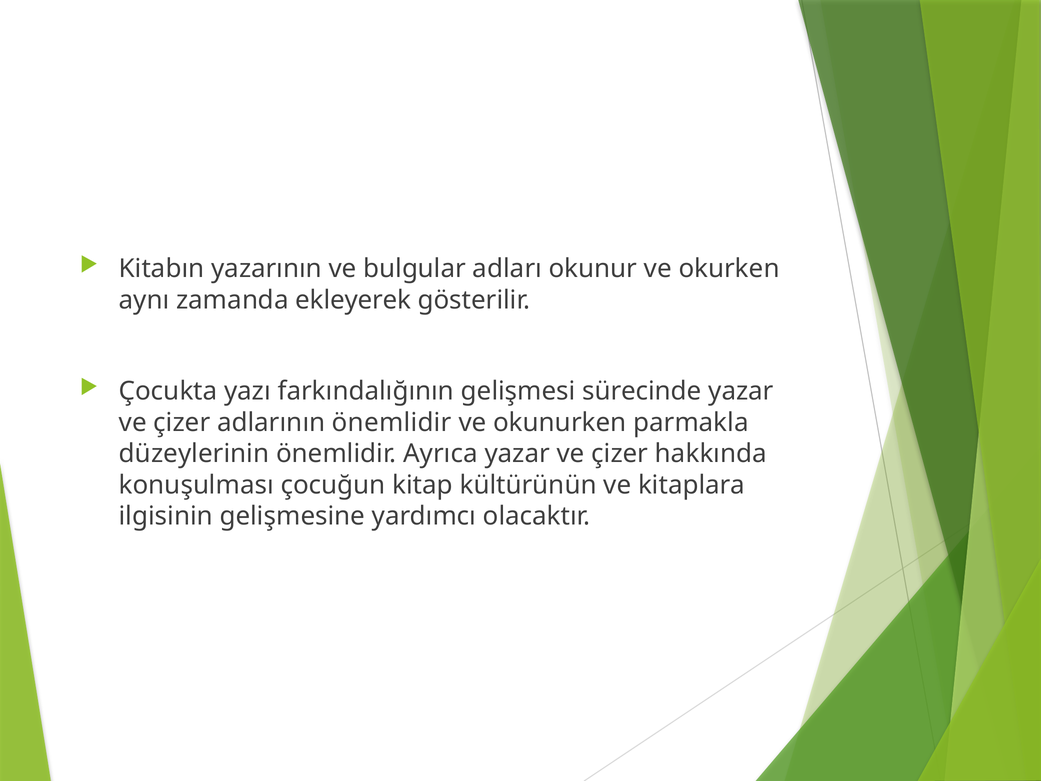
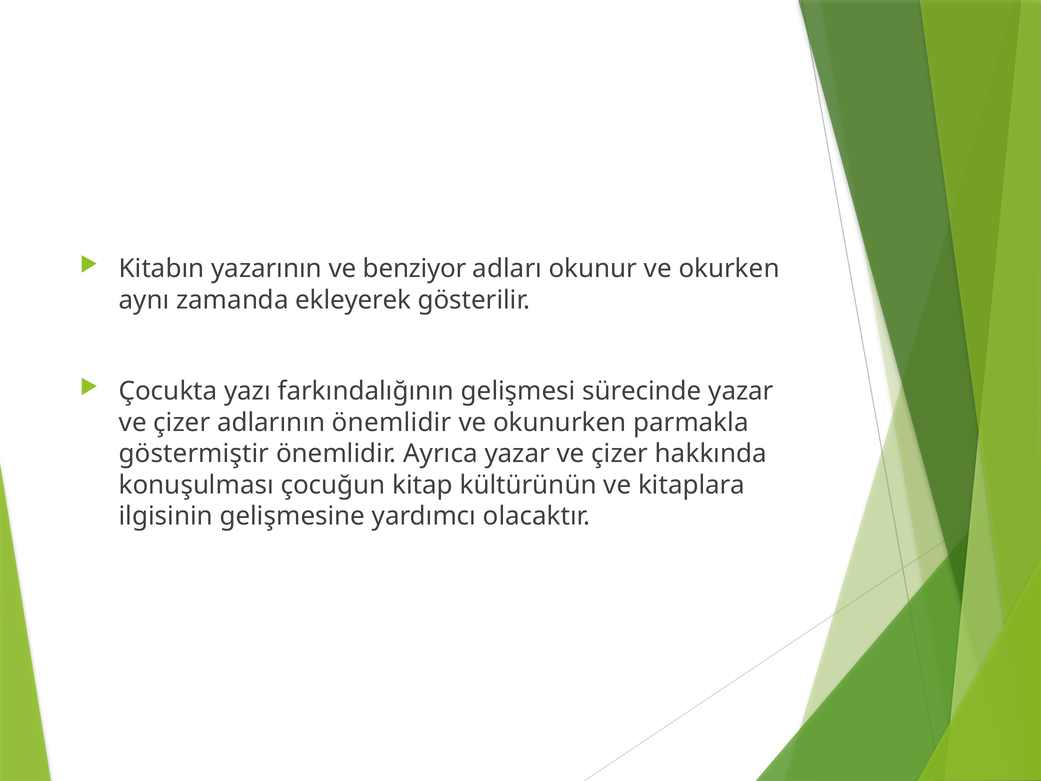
bulgular: bulgular -> benziyor
düzeylerinin: düzeylerinin -> göstermiştir
